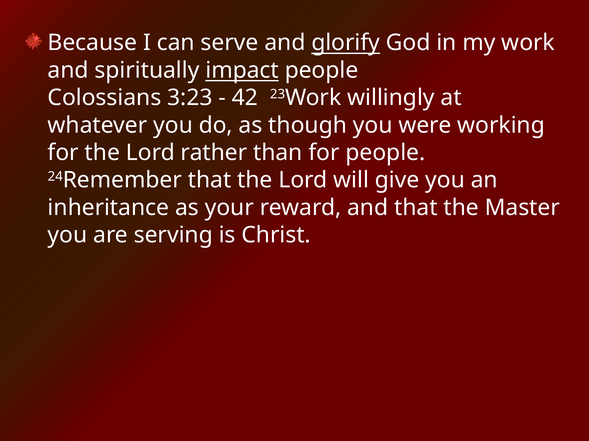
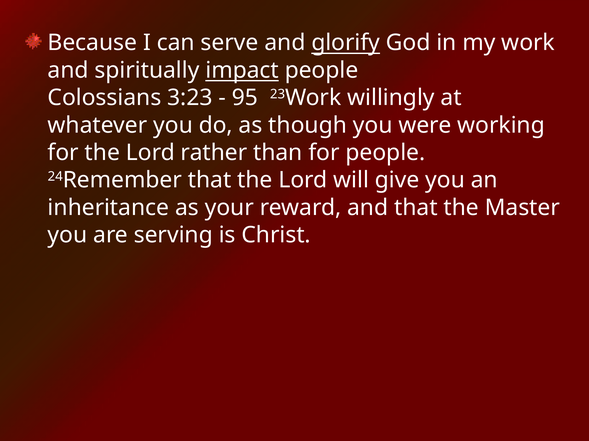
42: 42 -> 95
